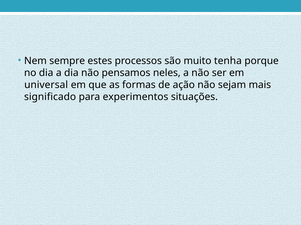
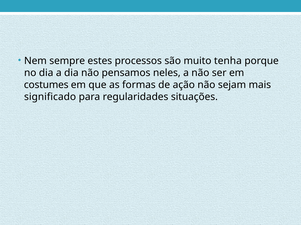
universal: universal -> costumes
experimentos: experimentos -> regularidades
